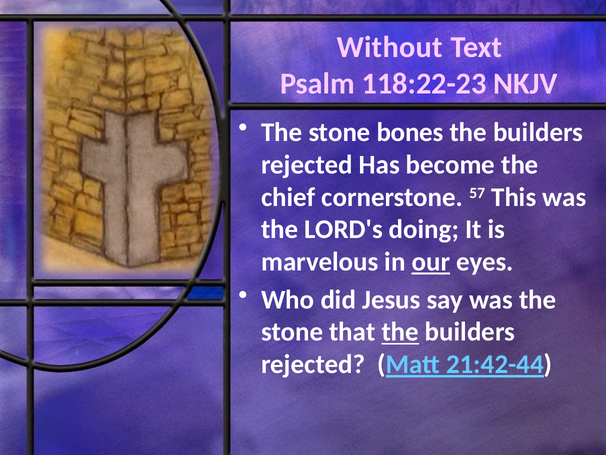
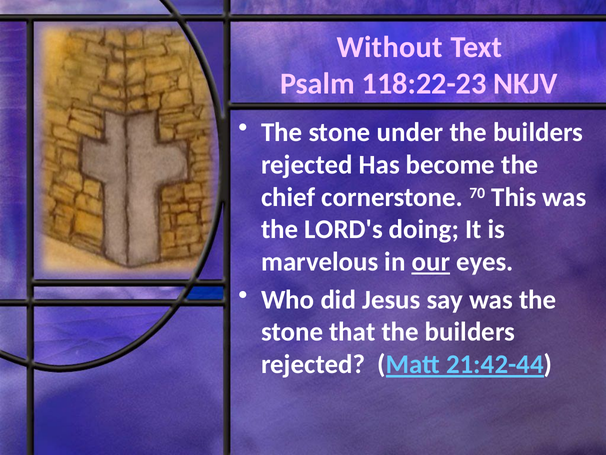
bones: bones -> under
57: 57 -> 70
the at (400, 332) underline: present -> none
